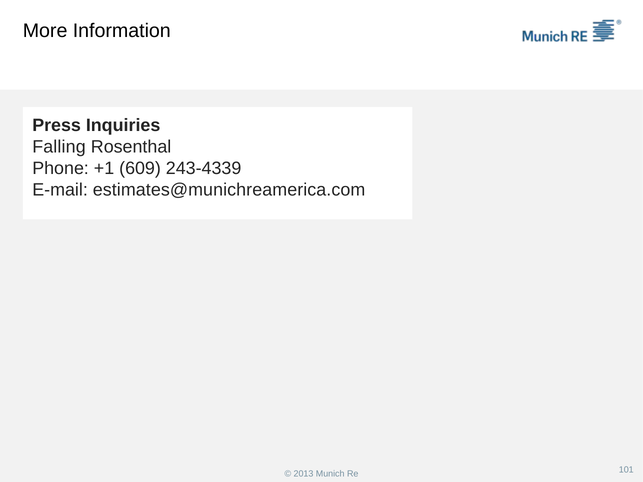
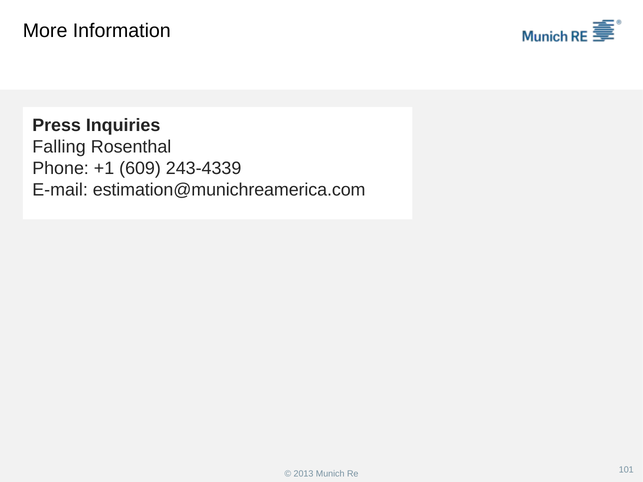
estimates@munichreamerica.com: estimates@munichreamerica.com -> estimation@munichreamerica.com
